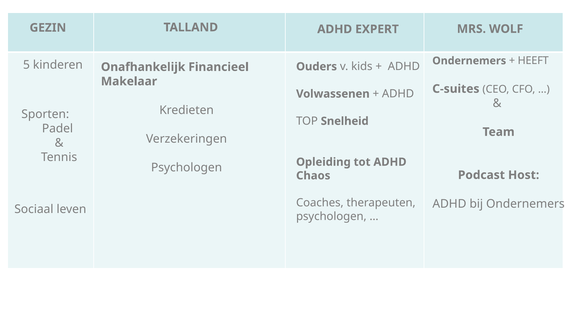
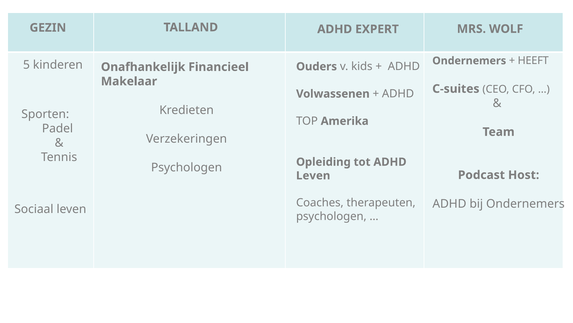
Snelheid: Snelheid -> Amerika
Chaos at (313, 175): Chaos -> Leven
